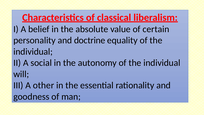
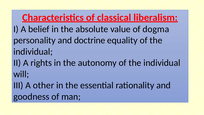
certain: certain -> dogma
social: social -> rights
